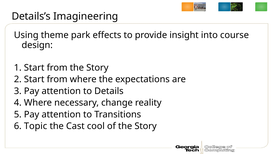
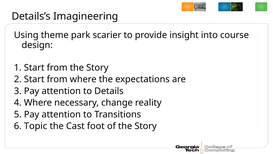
effects: effects -> scarier
cool: cool -> foot
